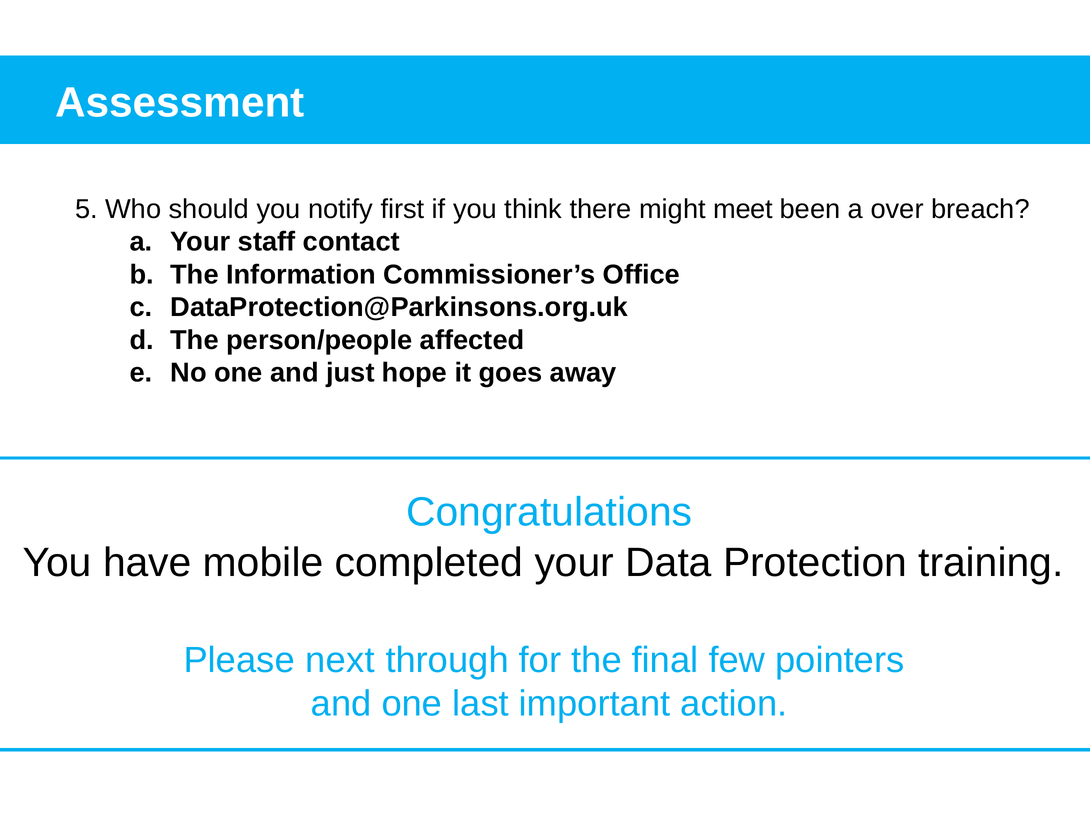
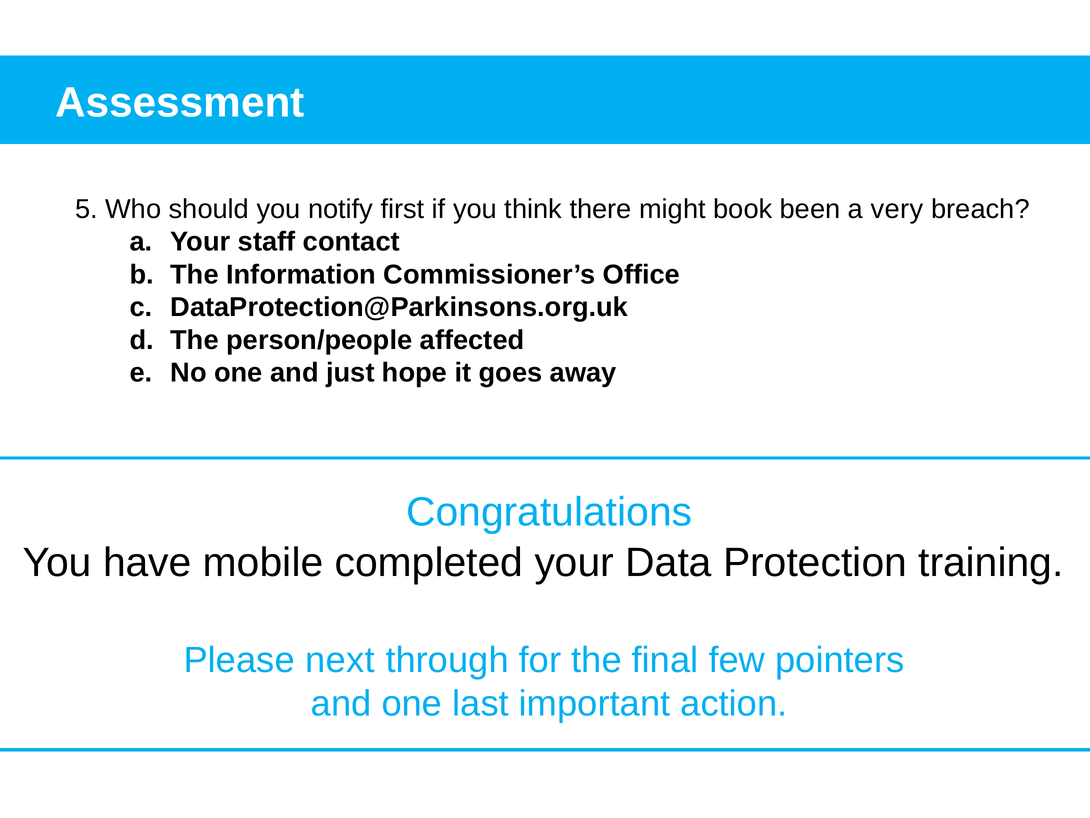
meet: meet -> book
over: over -> very
